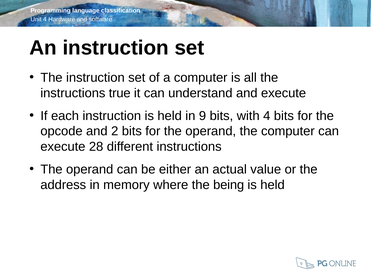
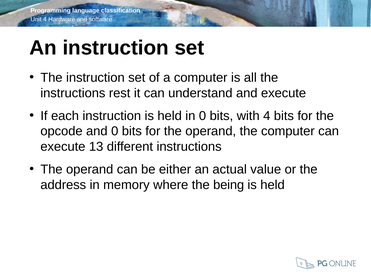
true: true -> rest
in 9: 9 -> 0
and 2: 2 -> 0
28: 28 -> 13
